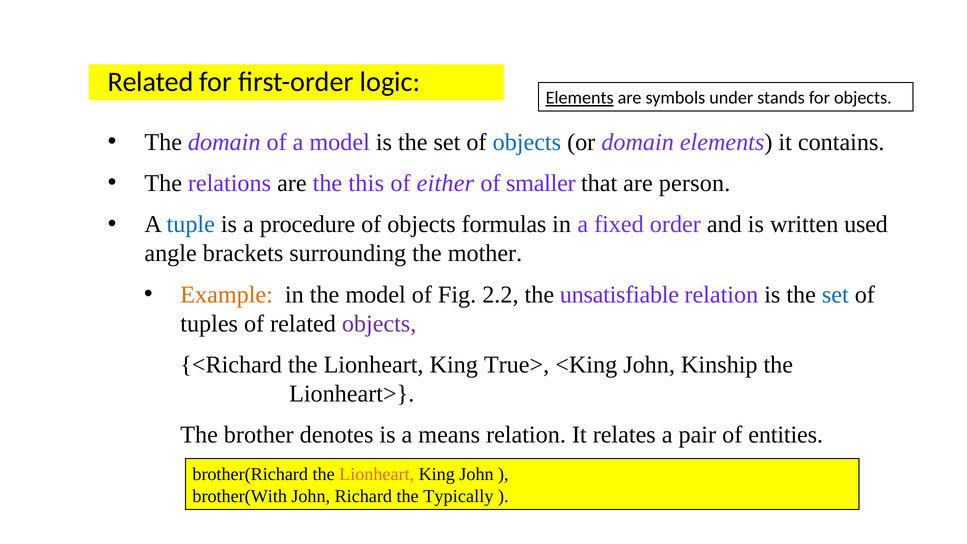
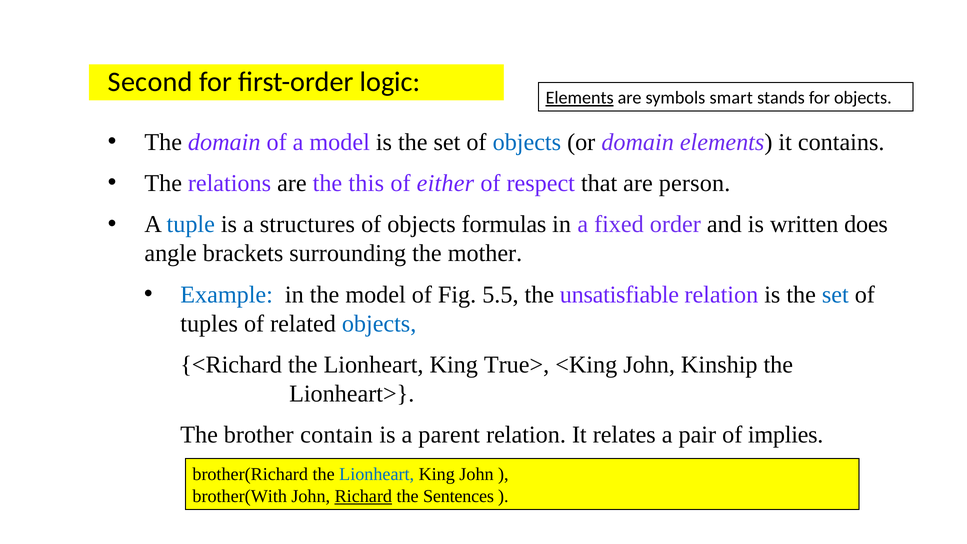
Related at (151, 82): Related -> Second
under: under -> smart
smaller: smaller -> respect
procedure: procedure -> structures
used: used -> does
Example colour: orange -> blue
2.2: 2.2 -> 5.5
objects at (379, 324) colour: purple -> blue
denotes: denotes -> contain
means: means -> parent
entities: entities -> implies
Lionheart at (377, 474) colour: orange -> blue
Richard underline: none -> present
Typically: Typically -> Sentences
